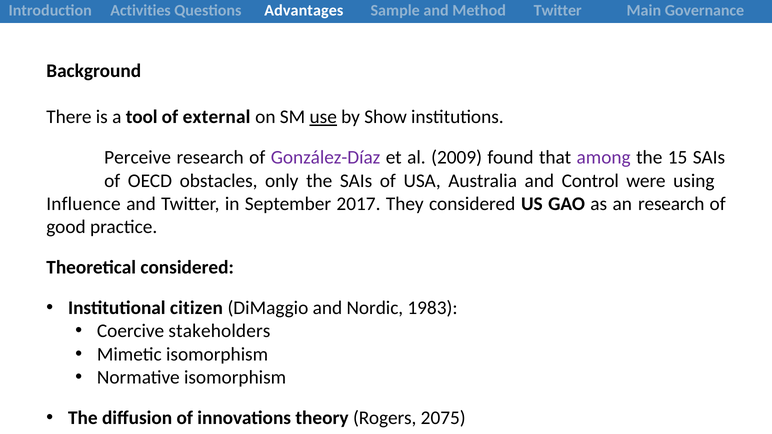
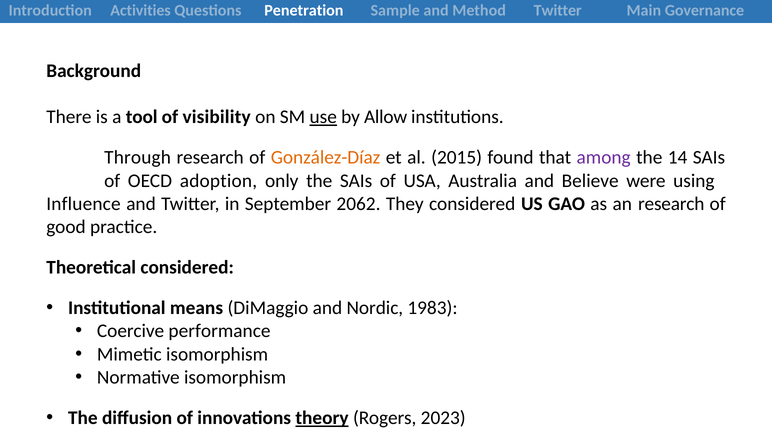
Advantages: Advantages -> Penetration
external: external -> visibility
Show: Show -> Allow
Perceive: Perceive -> Through
González-Díaz colour: purple -> orange
2009: 2009 -> 2015
15: 15 -> 14
obstacles: obstacles -> adoption
Control: Control -> Believe
2017: 2017 -> 2062
citizen: citizen -> means
stakeholders: stakeholders -> performance
theory underline: none -> present
2075: 2075 -> 2023
